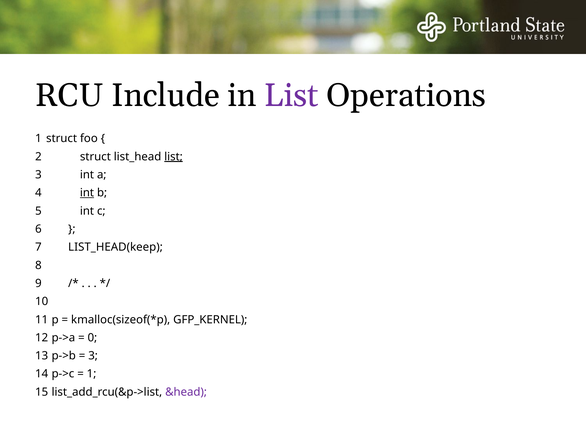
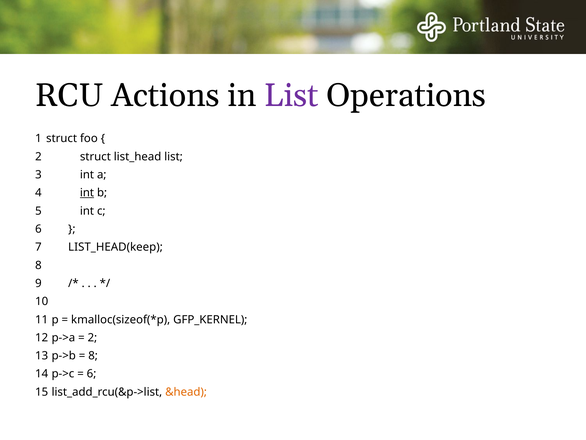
Include: Include -> Actions
list at (174, 156) underline: present -> none
0 at (92, 337): 0 -> 2
3 at (93, 355): 3 -> 8
1 at (92, 373): 1 -> 6
&head colour: purple -> orange
